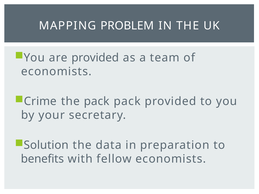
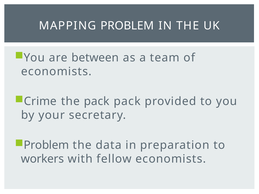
are provided: provided -> between
Solution at (46, 145): Solution -> Problem
benefits: benefits -> workers
